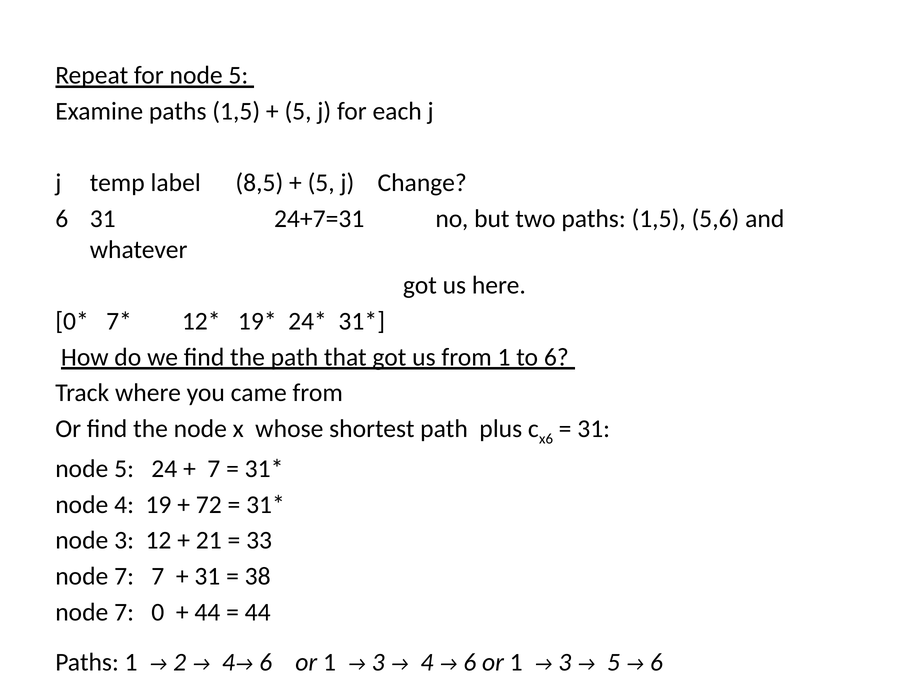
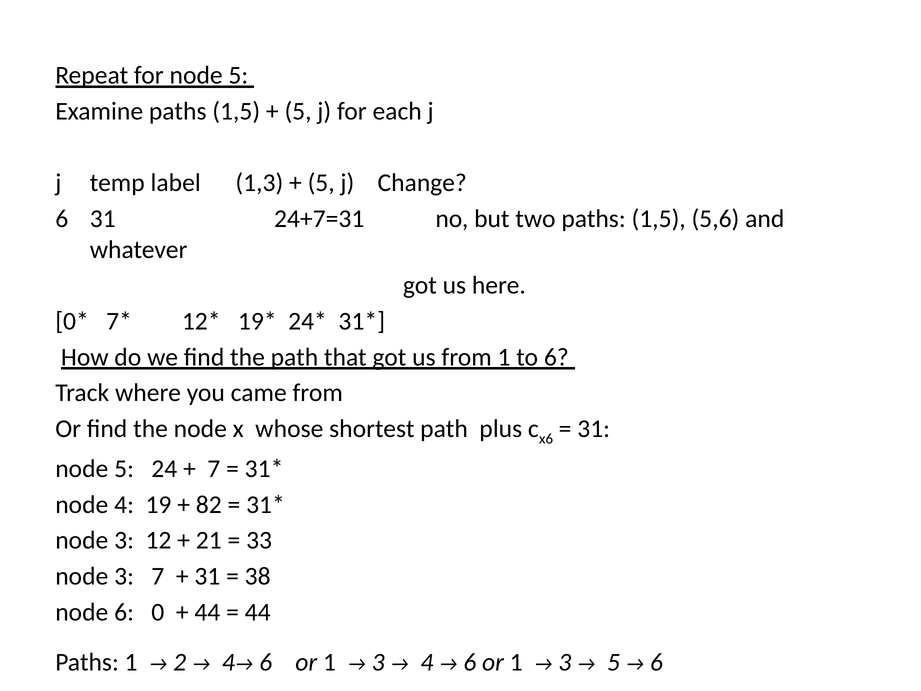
8,5: 8,5 -> 1,3
72: 72 -> 82
7 at (124, 576): 7 -> 3
7 at (124, 612): 7 -> 6
